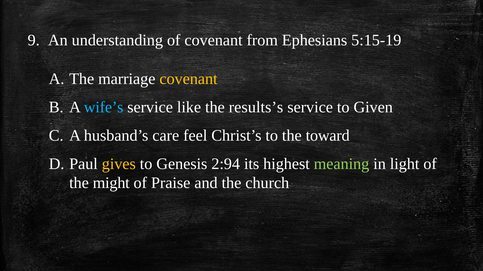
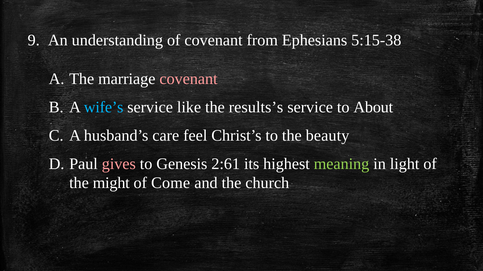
5:15-19: 5:15-19 -> 5:15-38
covenant at (188, 79) colour: yellow -> pink
Given: Given -> About
toward: toward -> beauty
gives colour: yellow -> pink
2:94: 2:94 -> 2:61
Praise: Praise -> Come
